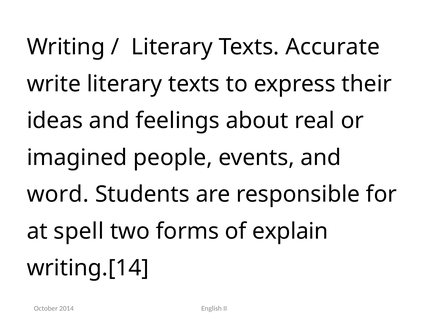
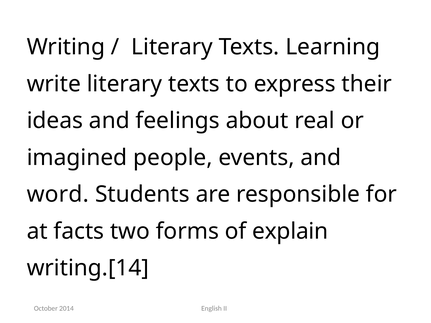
Accurate: Accurate -> Learning
spell: spell -> facts
